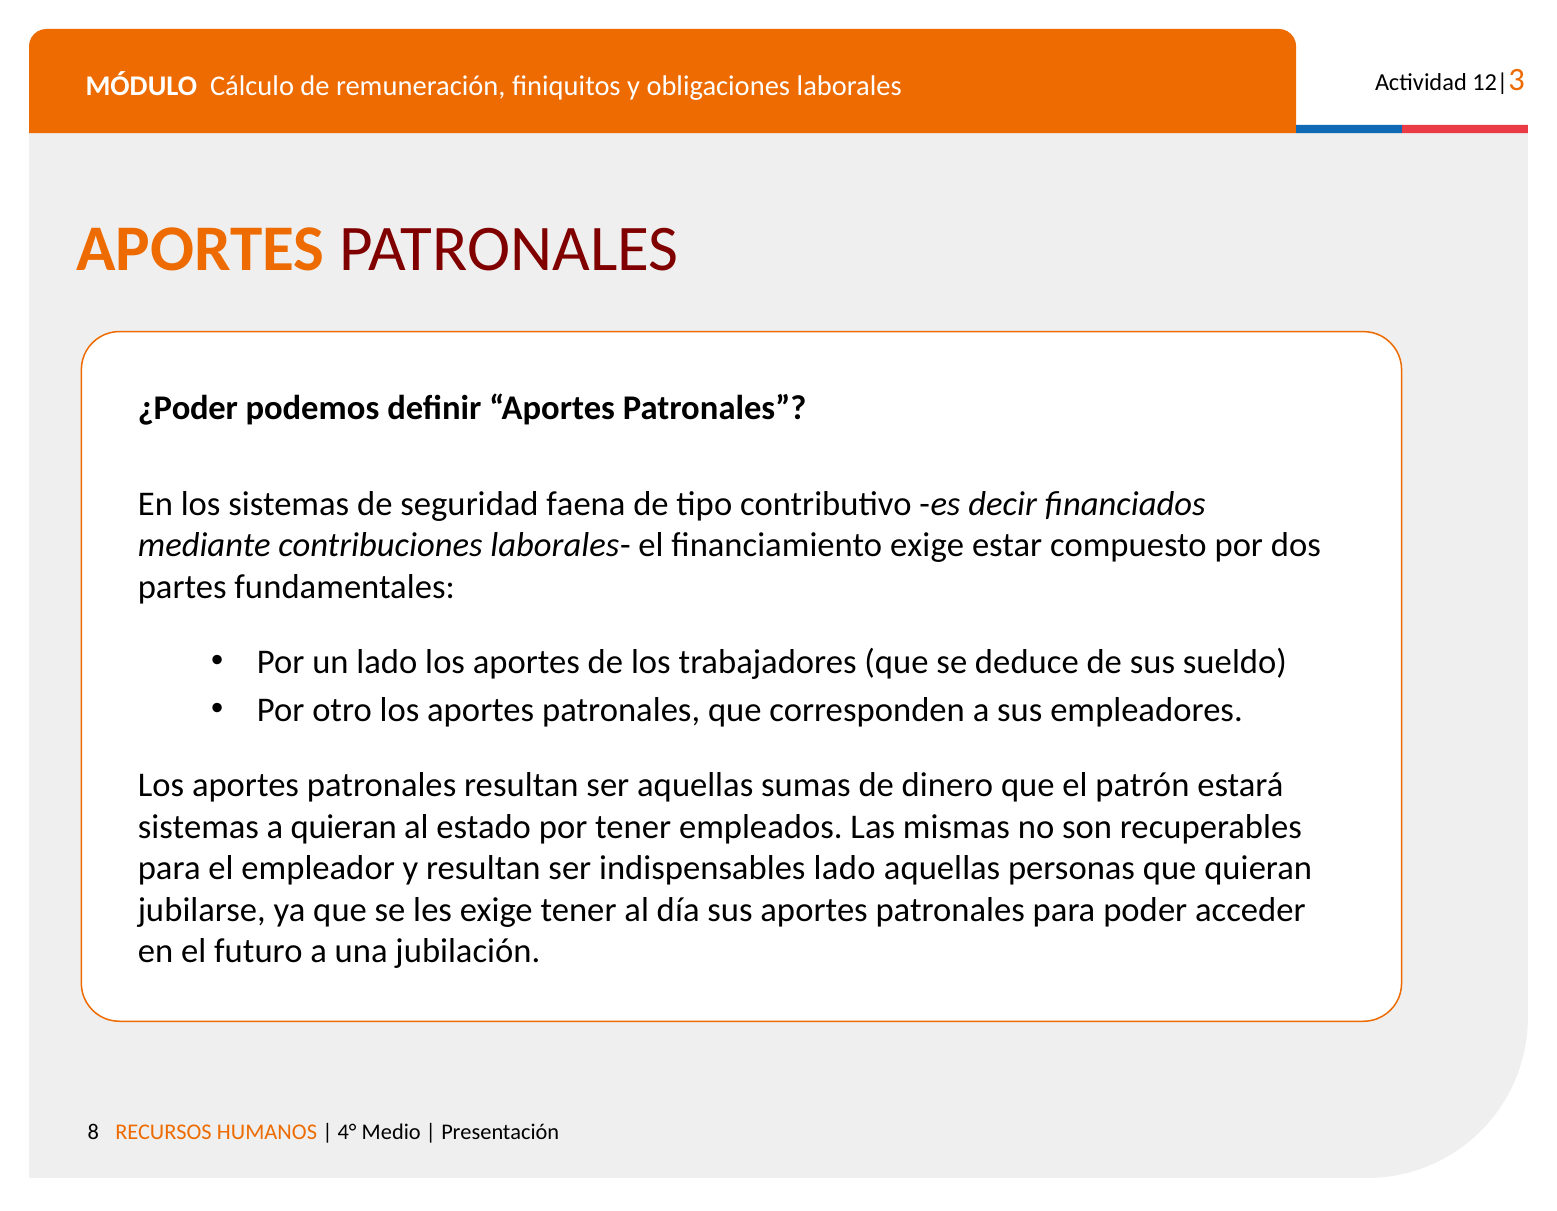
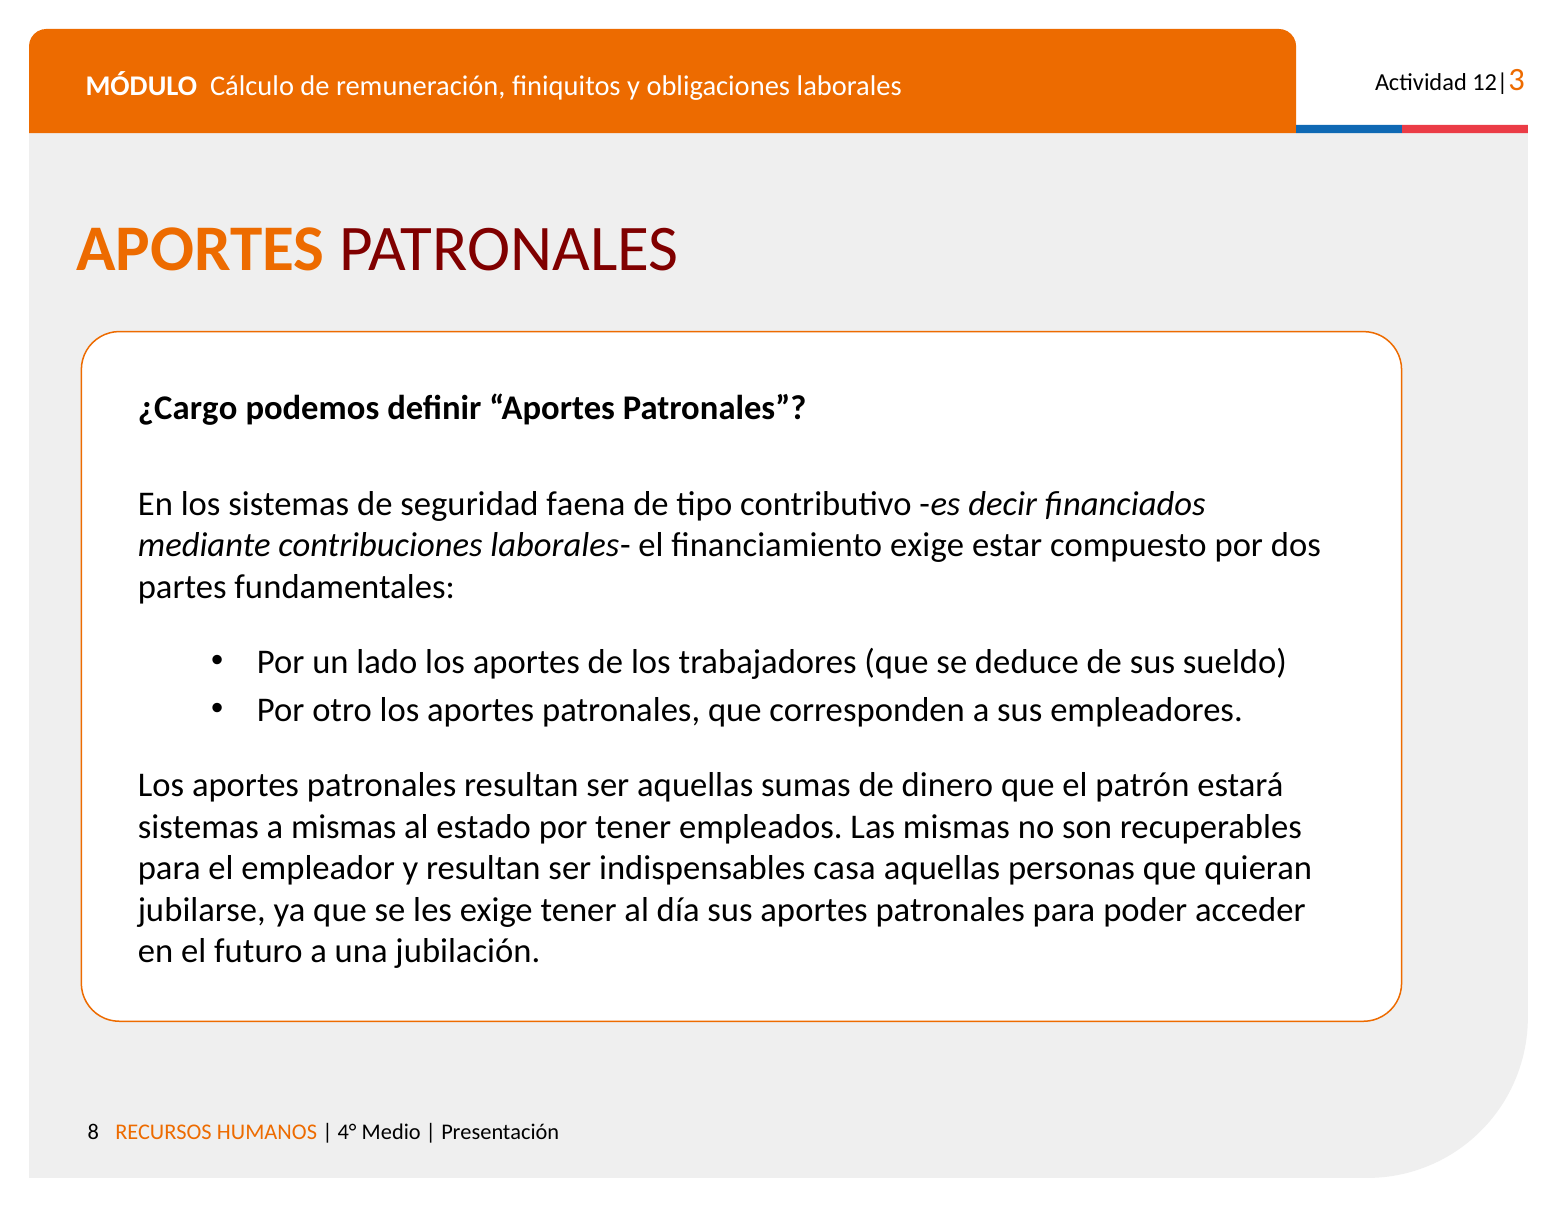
¿Poder: ¿Poder -> ¿Cargo
a quieran: quieran -> mismas
indispensables lado: lado -> casa
